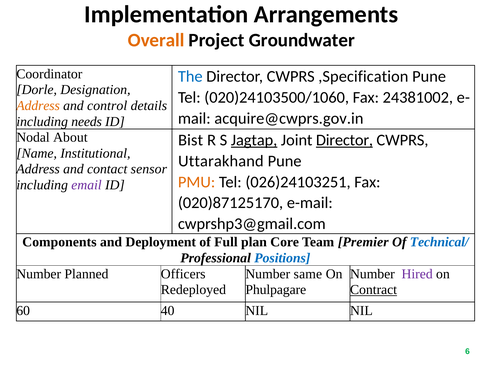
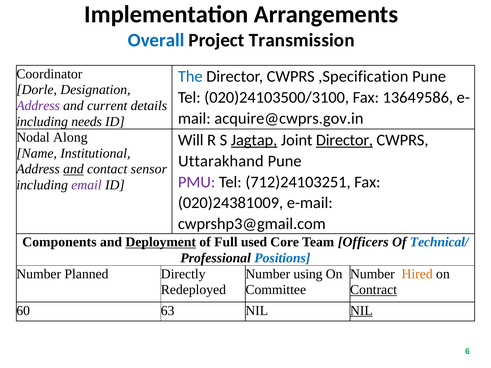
Overall colour: orange -> blue
Groundwater: Groundwater -> Transmission
020)24103500/1060: 020)24103500/1060 -> 020)24103500/3100
24381002: 24381002 -> 13649586
Address at (38, 106) colour: orange -> purple
control: control -> current
About: About -> Along
Bist: Bist -> Will
and at (73, 169) underline: none -> present
PMU colour: orange -> purple
026)24103251: 026)24103251 -> 712)24103251
020)87125170: 020)87125170 -> 020)24381009
Deployment underline: none -> present
plan: plan -> used
Premier: Premier -> Officers
Officers: Officers -> Directly
same: same -> using
Hired colour: purple -> orange
Phulpagare: Phulpagare -> Committee
40: 40 -> 63
NIL at (361, 311) underline: none -> present
